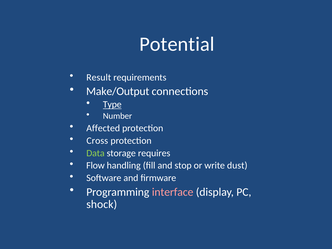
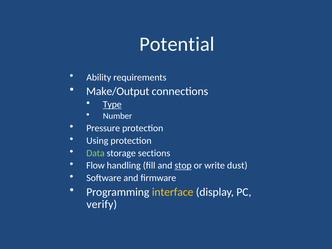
Result: Result -> Ability
Affected: Affected -> Pressure
Cross: Cross -> Using
requires: requires -> sections
stop underline: none -> present
interface colour: pink -> yellow
shock: shock -> verify
